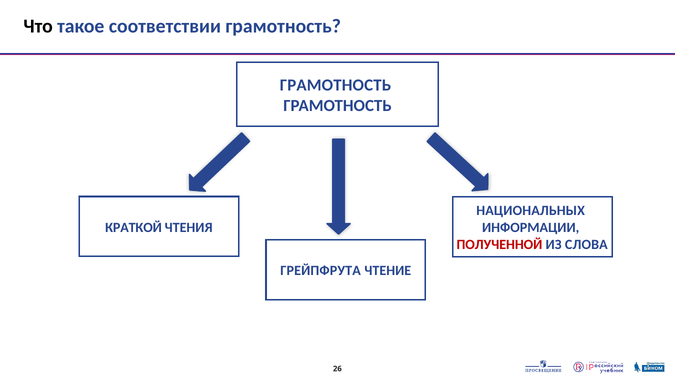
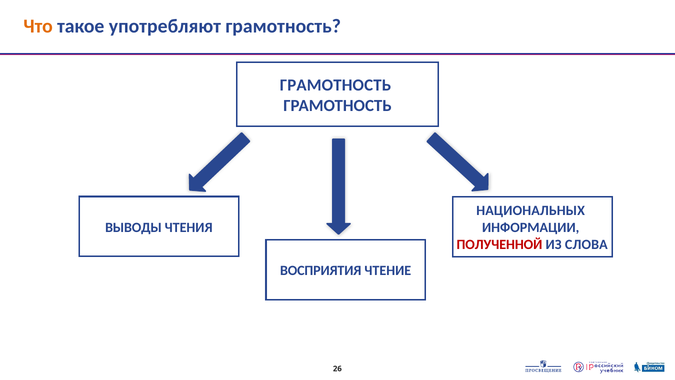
Что colour: black -> orange
соответствии: соответствии -> употребляют
КРАТКОЙ: КРАТКОЙ -> ВЫВОДЫ
ГРЕЙПФРУТА: ГРЕЙПФРУТА -> ВОСПРИЯТИЯ
